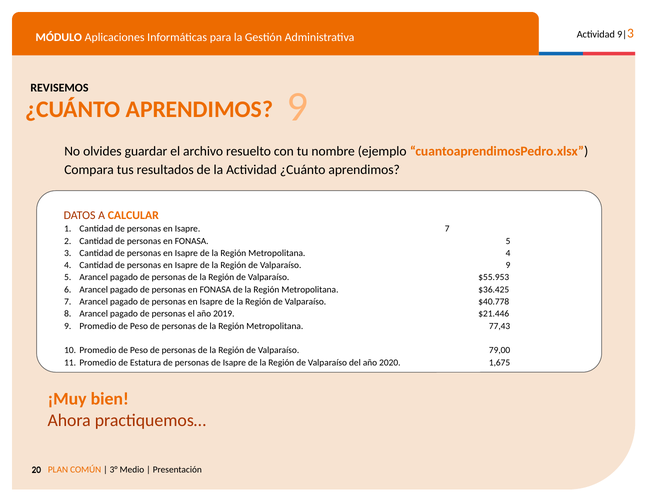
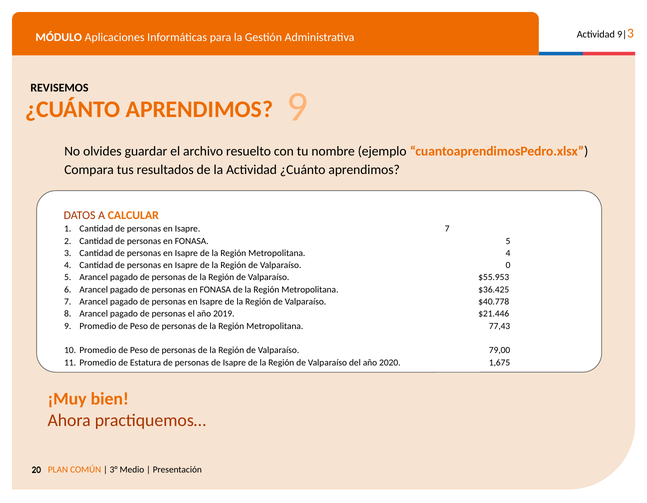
Valparaíso 9: 9 -> 0
